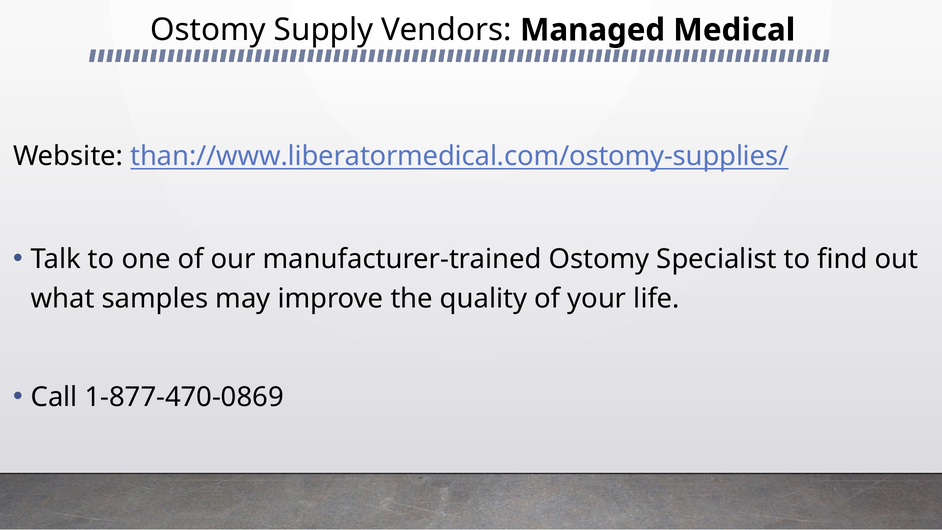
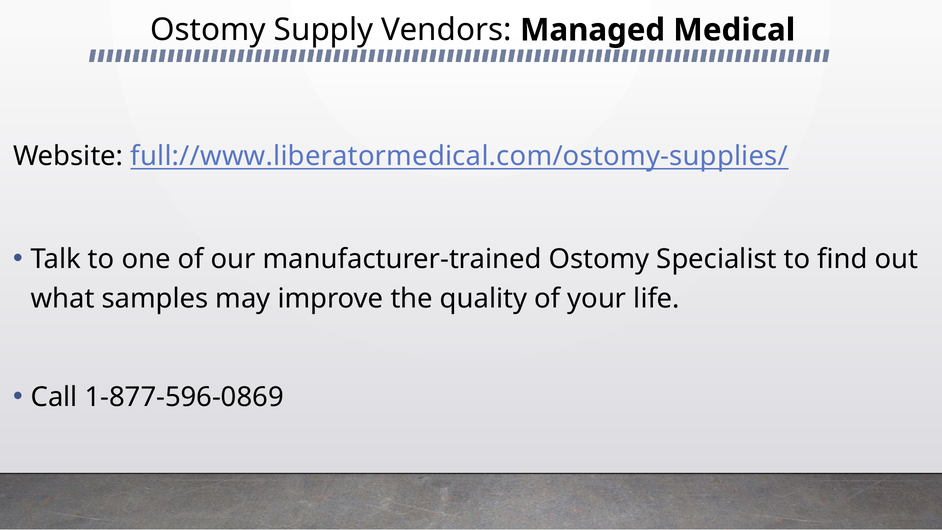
than://www.liberatormedical.com/ostomy-supplies/: than://www.liberatormedical.com/ostomy-supplies/ -> full://www.liberatormedical.com/ostomy-supplies/
1-877-470-0869: 1-877-470-0869 -> 1-877-596-0869
